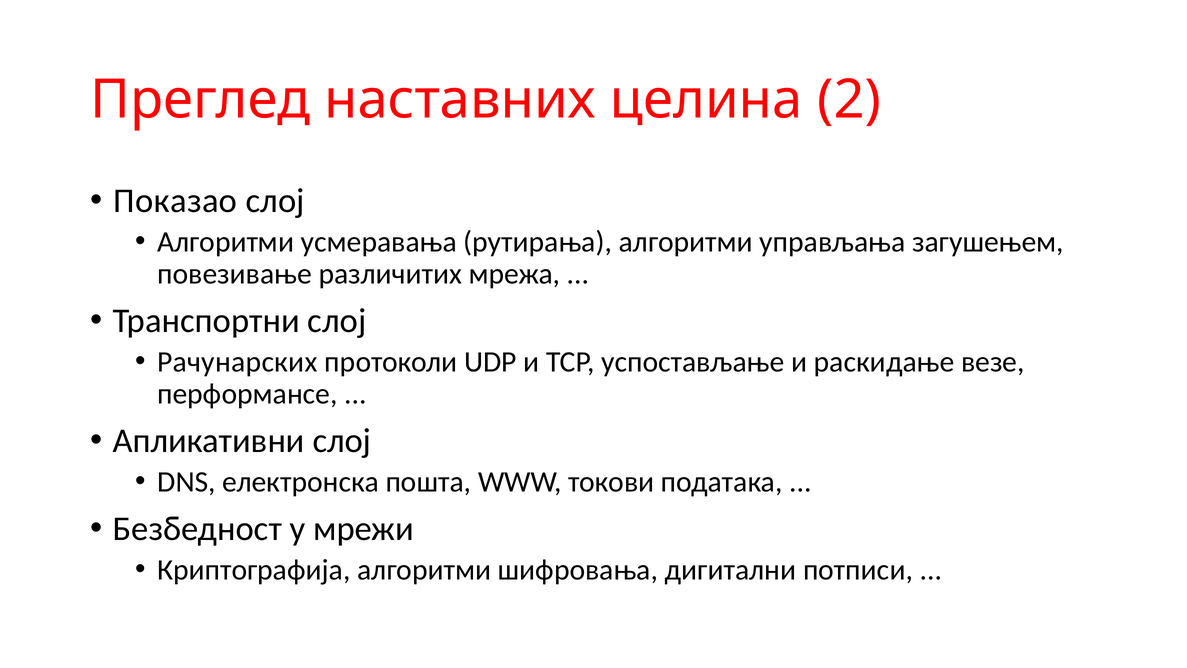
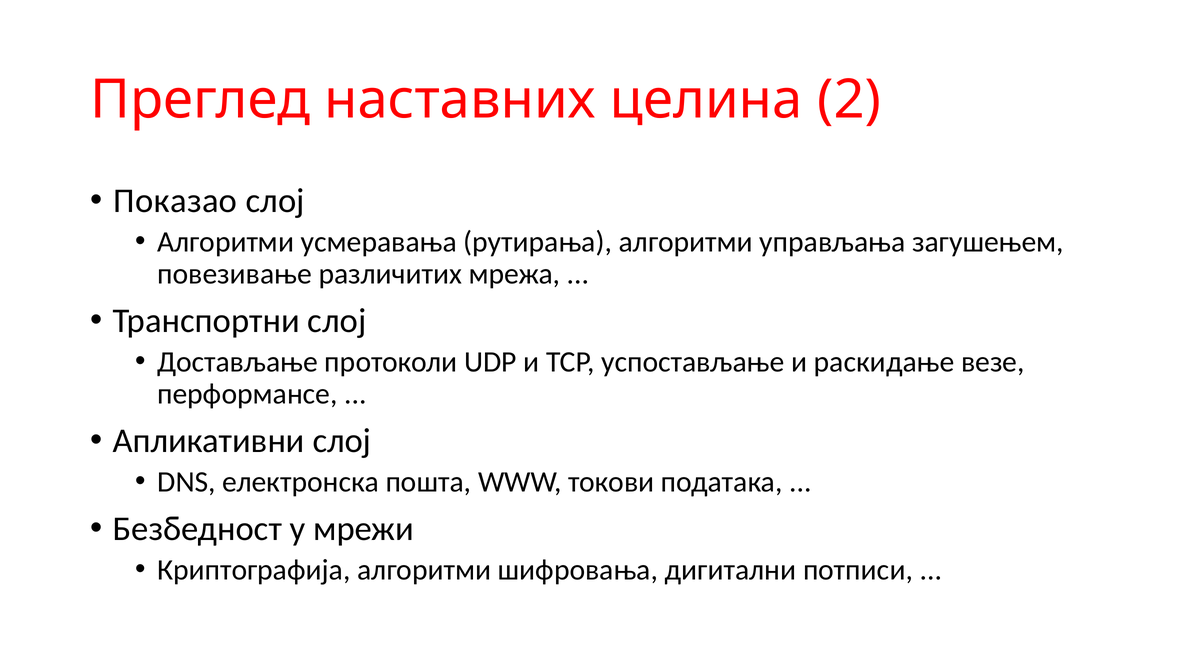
Рачунарских: Рачунарских -> Достављање
